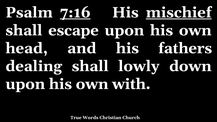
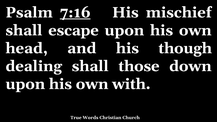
mischief underline: present -> none
fathers: fathers -> though
lowly: lowly -> those
